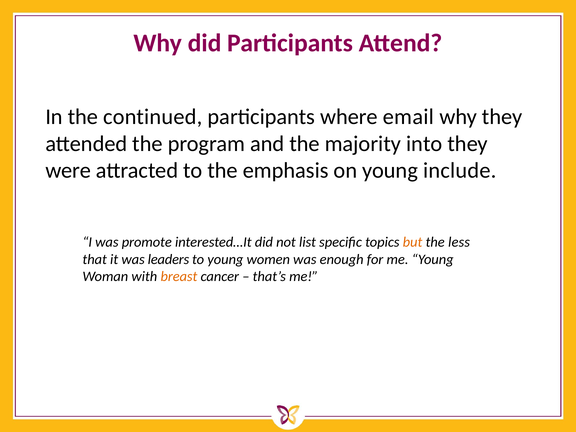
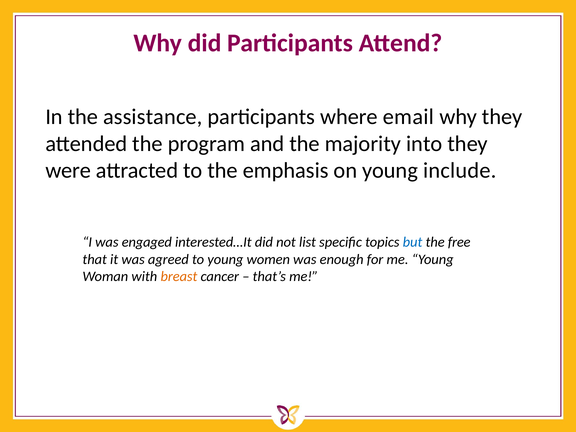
continued: continued -> assistance
promote: promote -> engaged
but colour: orange -> blue
less: less -> free
leaders: leaders -> agreed
